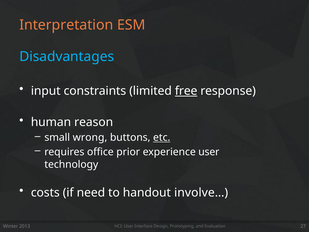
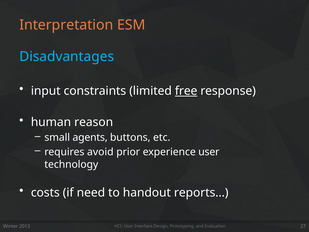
wrong: wrong -> agents
etc underline: present -> none
office: office -> avoid
involve…: involve… -> reports…
